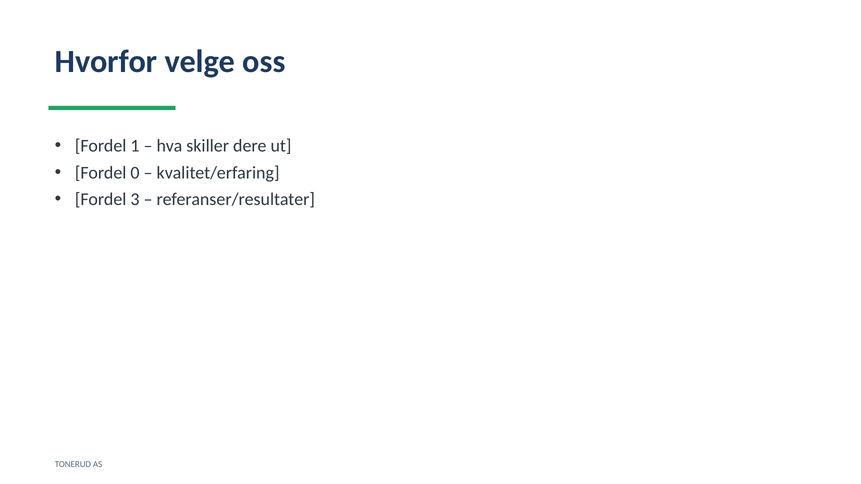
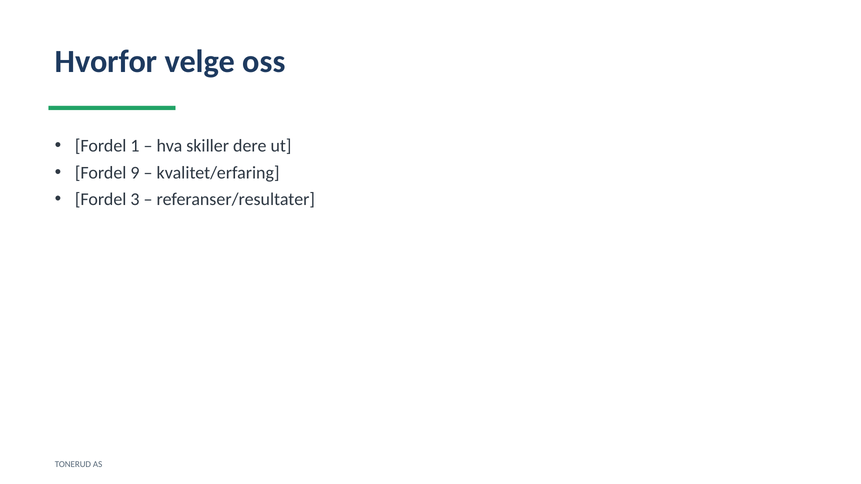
0: 0 -> 9
